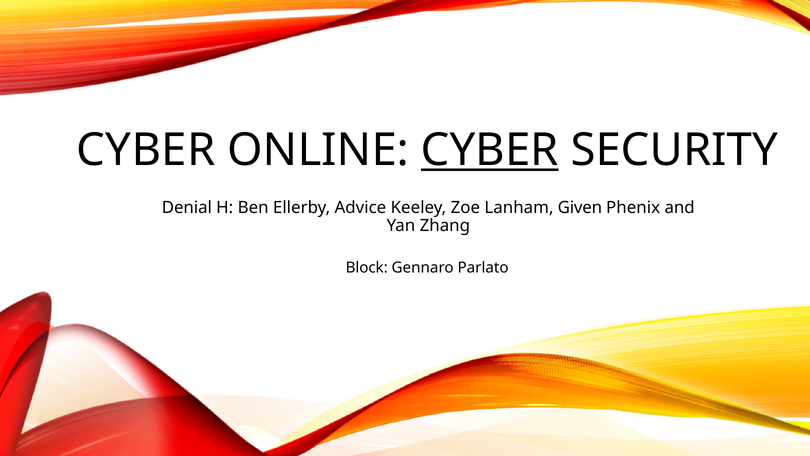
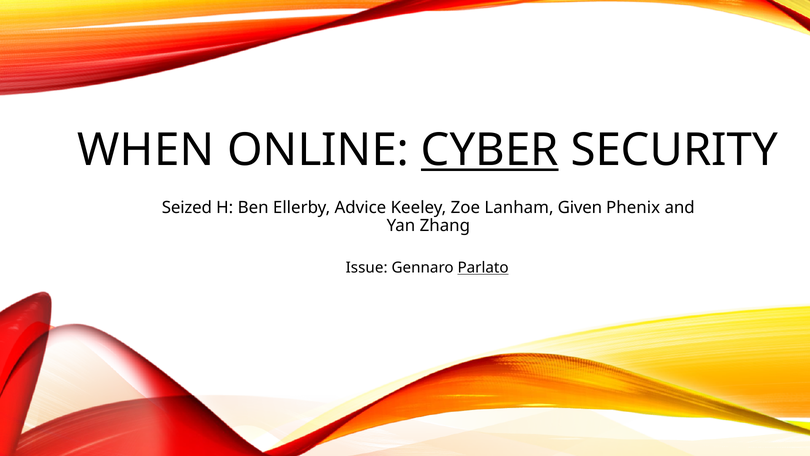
CYBER at (146, 150): CYBER -> WHEN
Denial: Denial -> Seized
Block: Block -> Issue
Parlato underline: none -> present
